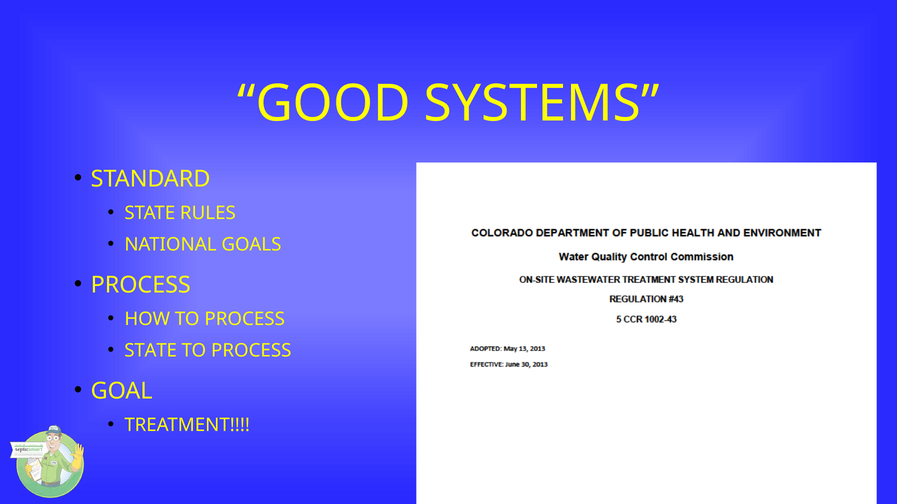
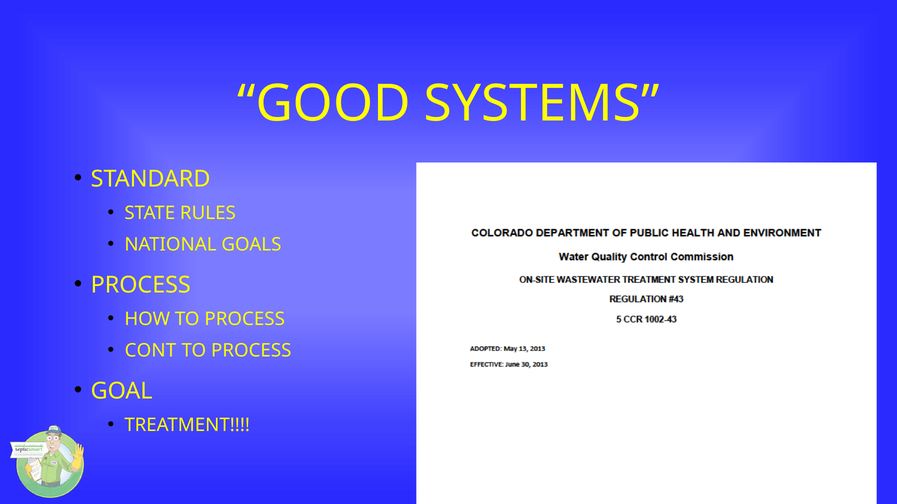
STATE at (151, 351): STATE -> CONT
